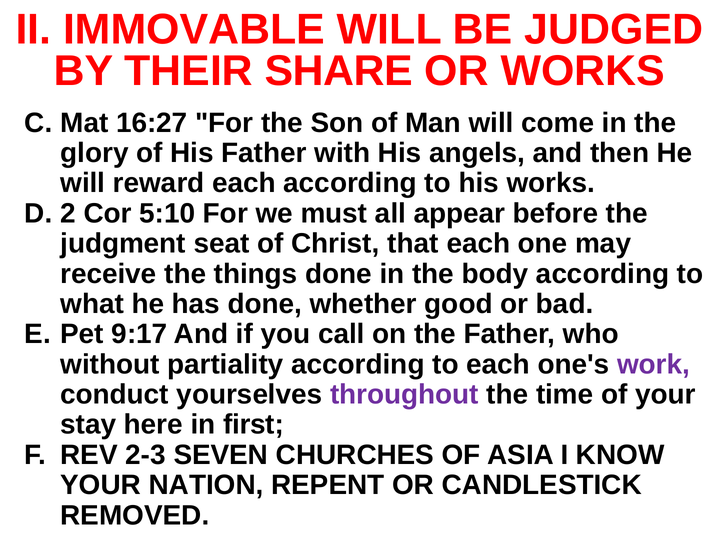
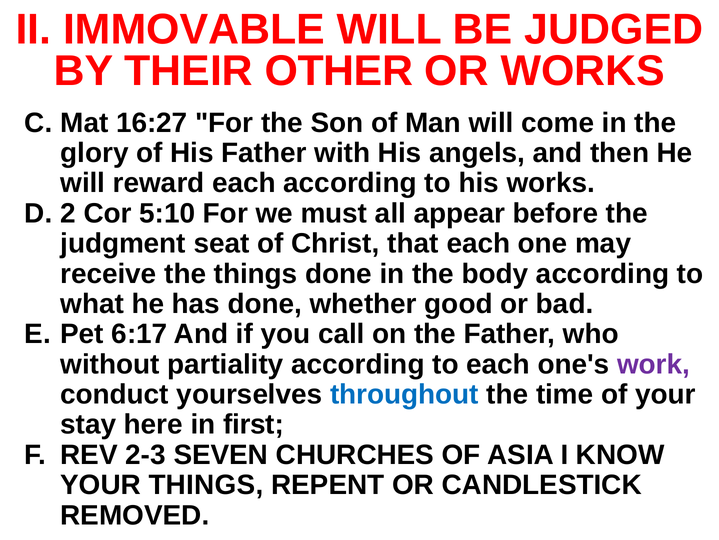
SHARE: SHARE -> OTHER
9:17: 9:17 -> 6:17
throughout colour: purple -> blue
YOUR NATION: NATION -> THINGS
